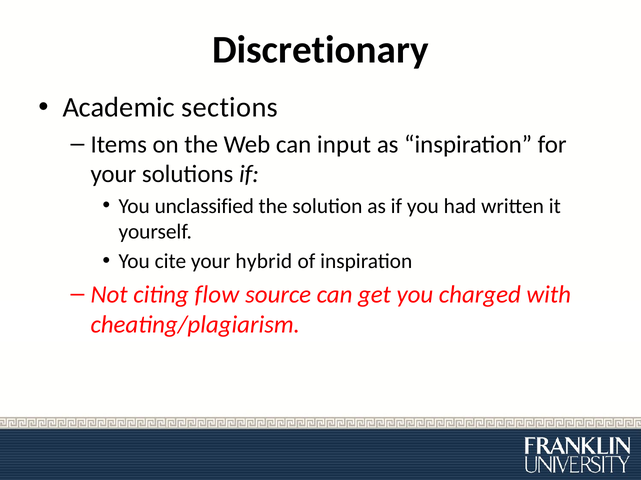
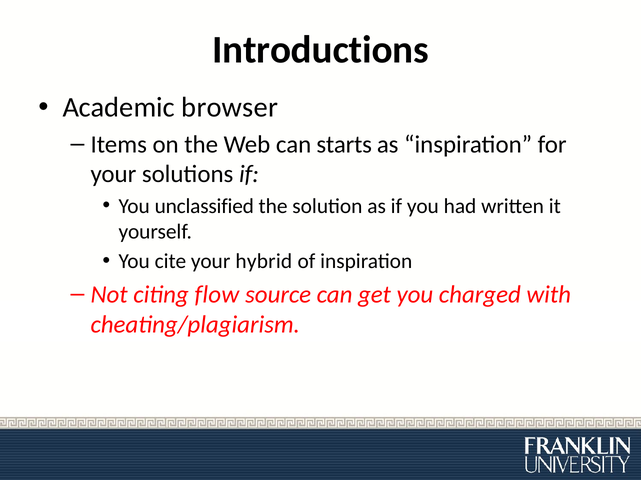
Discretionary: Discretionary -> Introductions
sections: sections -> browser
input: input -> starts
